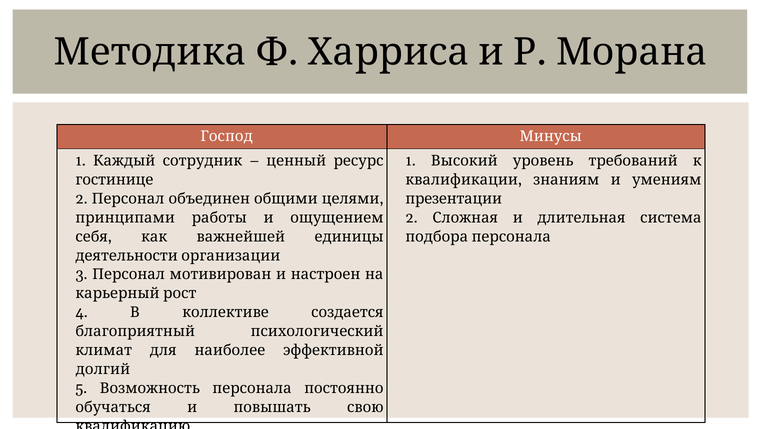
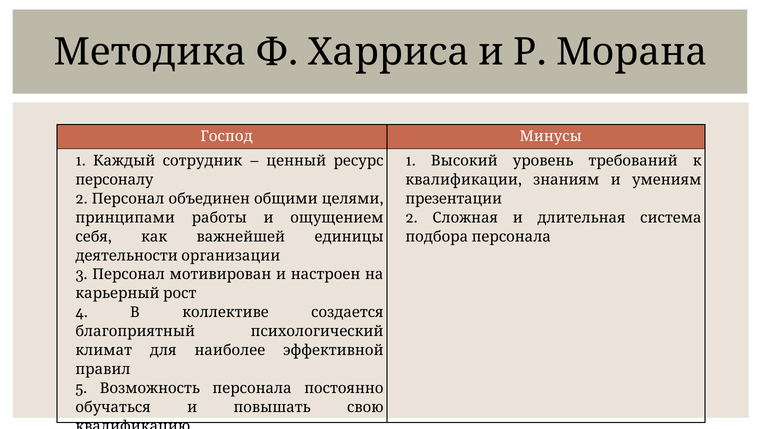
гостинице: гостинице -> персоналу
долгий: долгий -> правил
